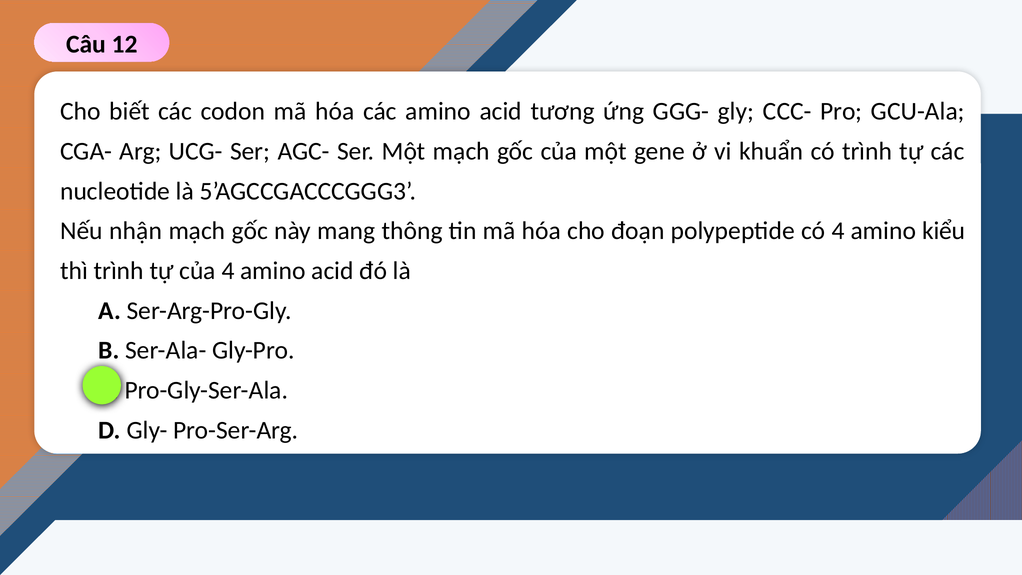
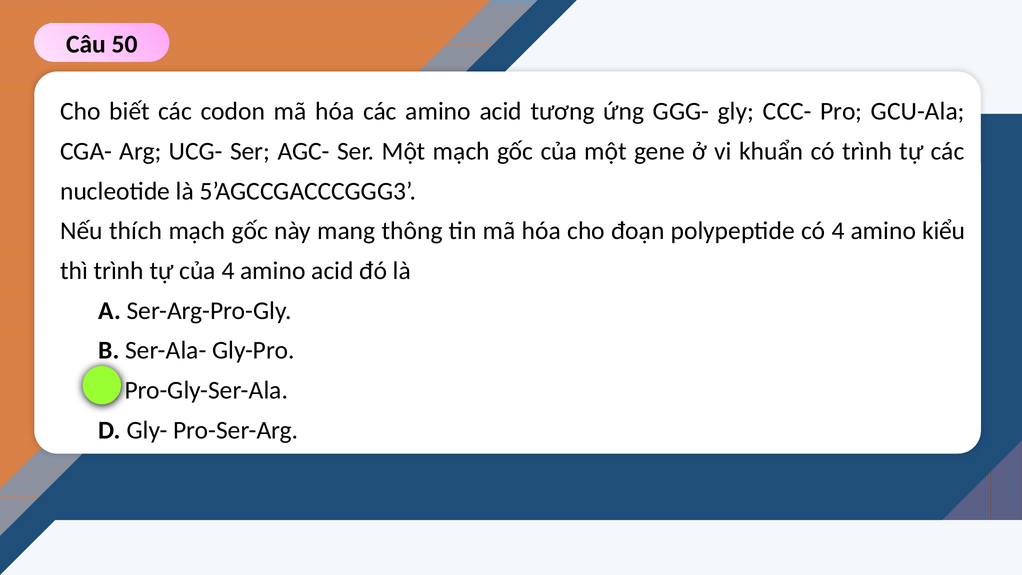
12: 12 -> 50
nhận: nhận -> thích
